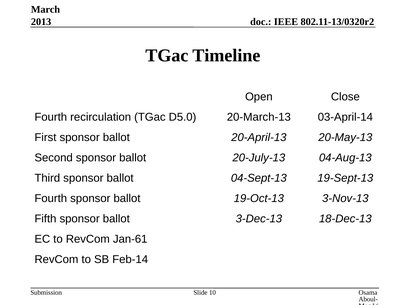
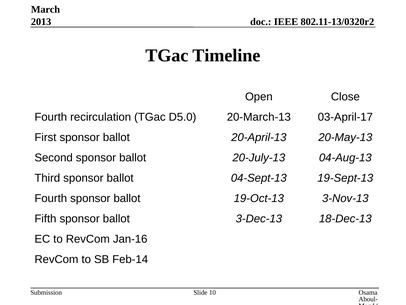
03-April-14: 03-April-14 -> 03-April-17
Jan-61: Jan-61 -> Jan-16
